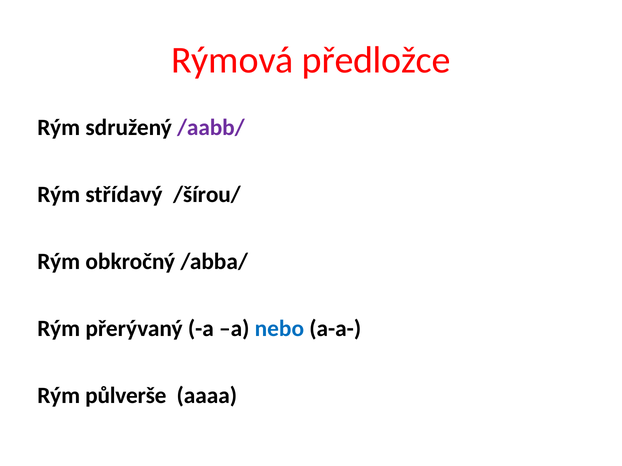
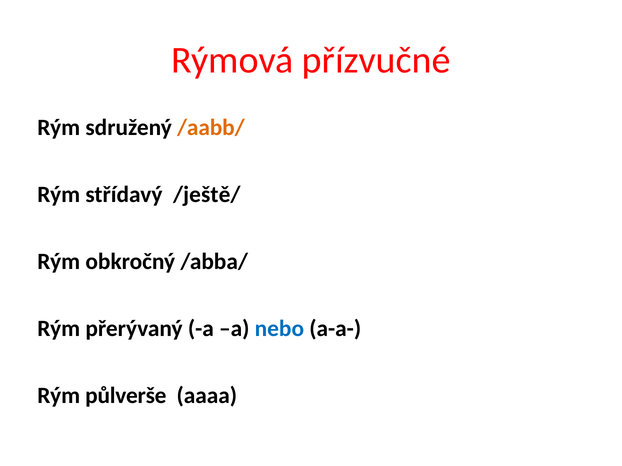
předložce: předložce -> přízvučné
/aabb/ colour: purple -> orange
/šírou/: /šírou/ -> /ještě/
